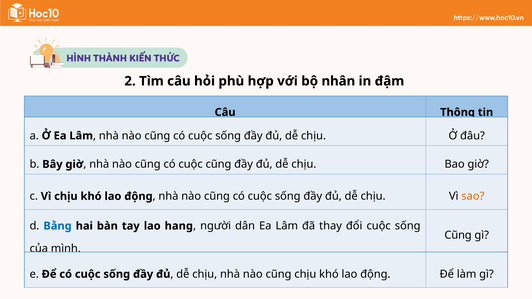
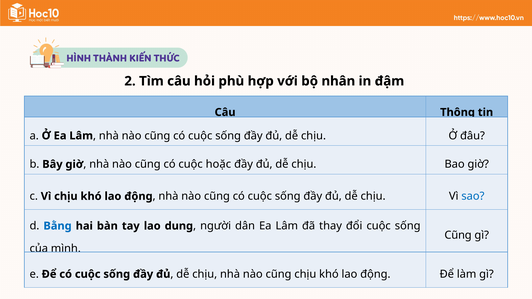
cuộc cũng: cũng -> hoặc
sao colour: orange -> blue
hang: hang -> dung
